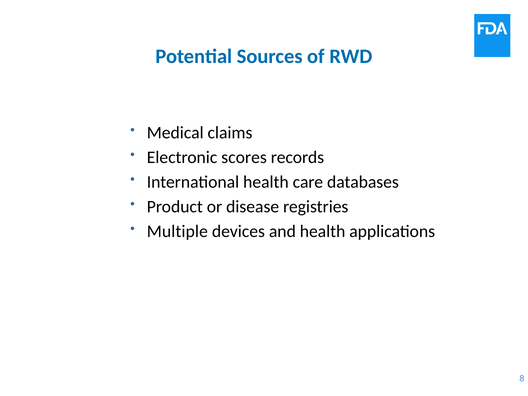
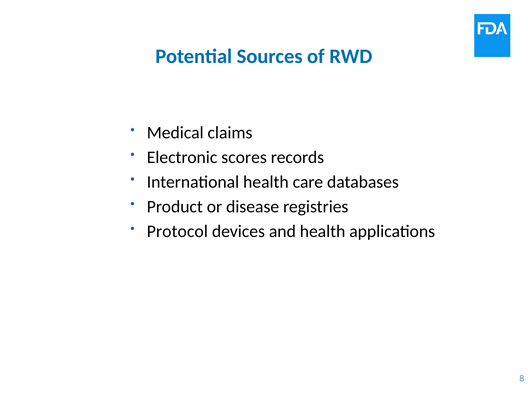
Multiple: Multiple -> Protocol
